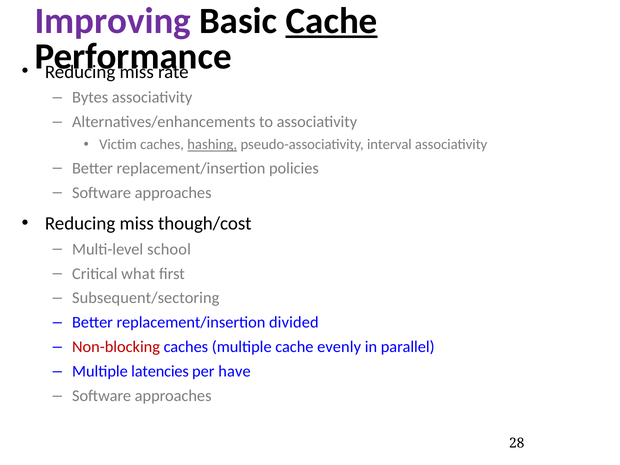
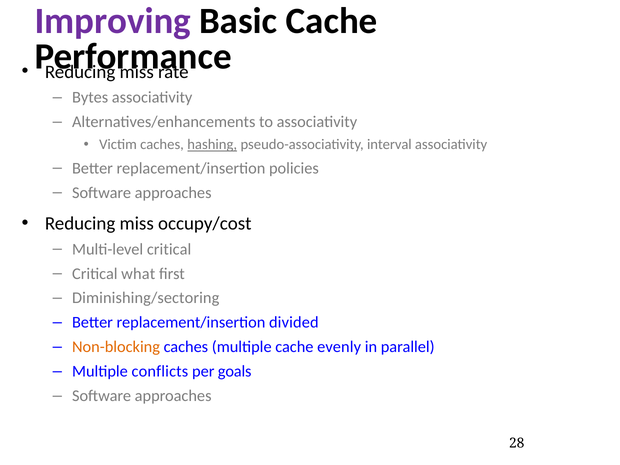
Cache at (332, 21) underline: present -> none
though/cost: though/cost -> occupy/cost
Multi-level school: school -> critical
Subsequent/sectoring: Subsequent/sectoring -> Diminishing/sectoring
Non-blocking colour: red -> orange
latencies: latencies -> conflicts
have: have -> goals
